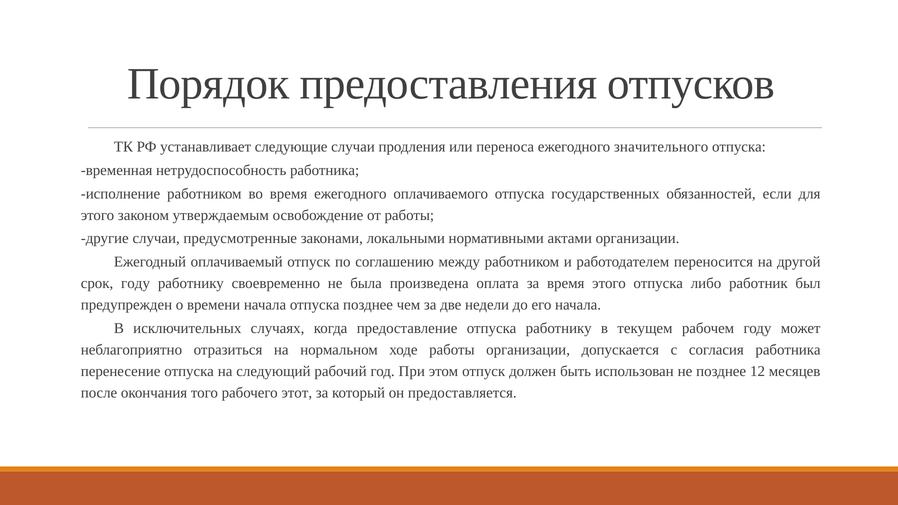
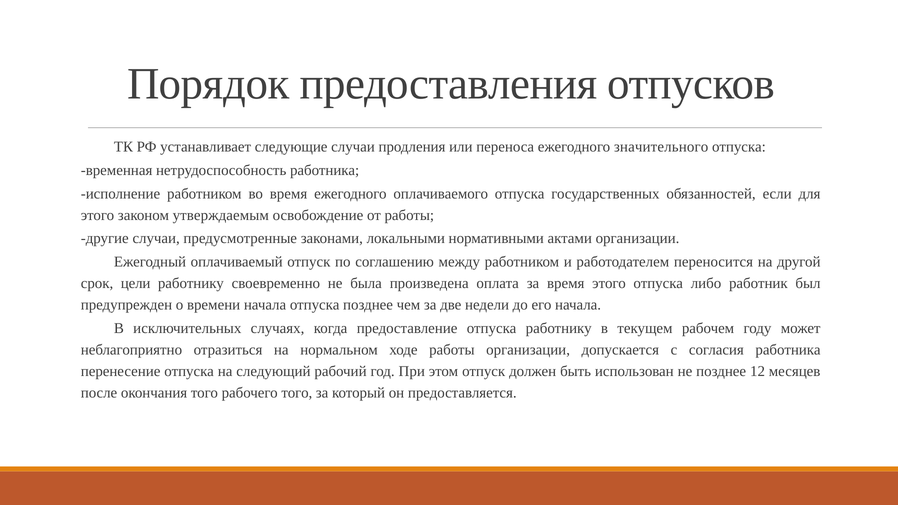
срок году: году -> цели
рабочего этот: этот -> того
